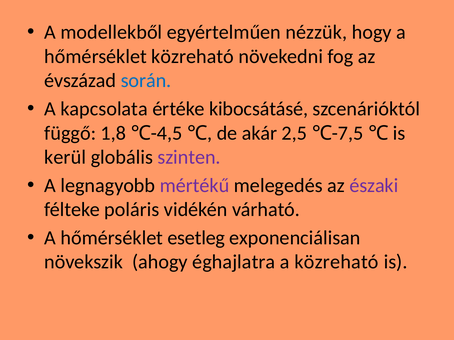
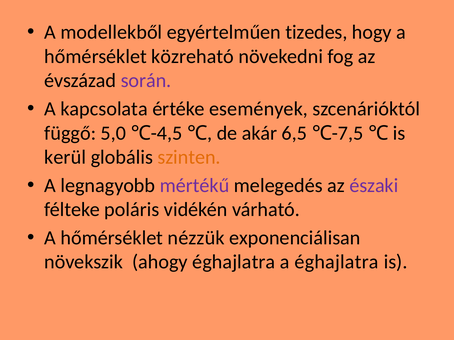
nézzük: nézzük -> tizedes
során colour: blue -> purple
kibocsátásé: kibocsátásé -> események
1,8: 1,8 -> 5,0
2,5: 2,5 -> 6,5
szinten colour: purple -> orange
esetleg: esetleg -> nézzük
a közreható: közreható -> éghajlatra
